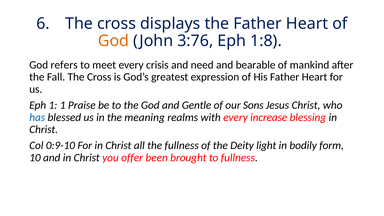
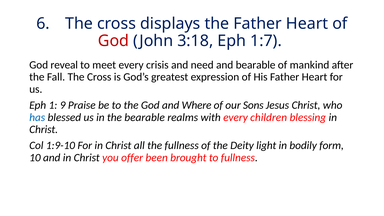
God at (113, 41) colour: orange -> red
3:76: 3:76 -> 3:18
1:8: 1:8 -> 1:7
refers: refers -> reveal
1 1: 1 -> 9
Gentle: Gentle -> Where
the meaning: meaning -> bearable
increase: increase -> children
0:9-10: 0:9-10 -> 1:9-10
